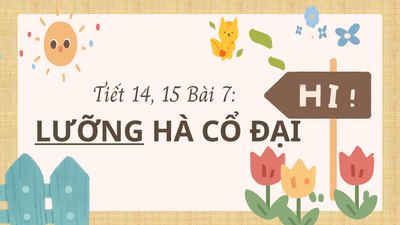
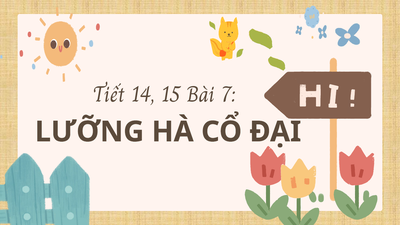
LƯỠNG underline: present -> none
